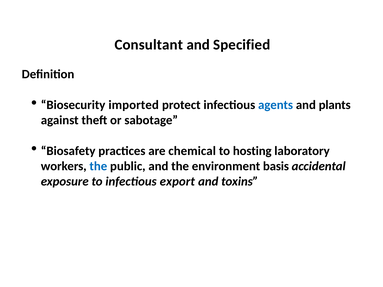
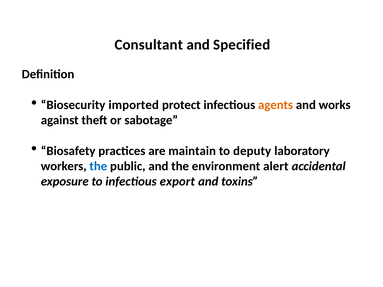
agents colour: blue -> orange
plants: plants -> works
chemical: chemical -> maintain
hosting: hosting -> deputy
basis: basis -> alert
